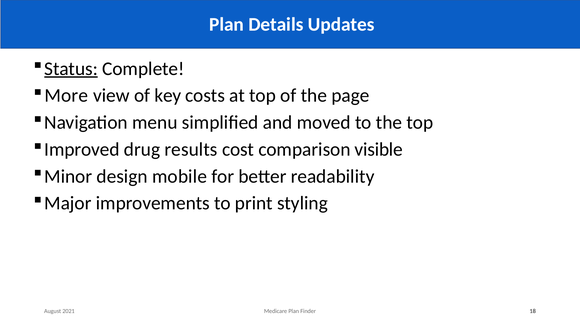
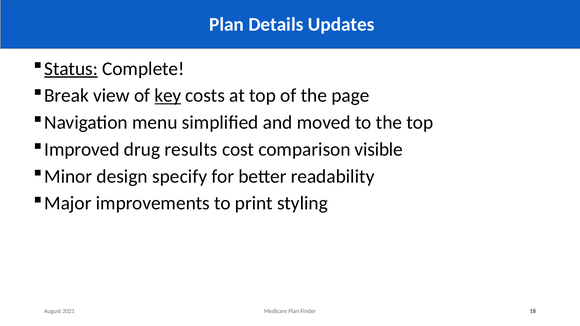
More: More -> Break
key underline: none -> present
mobile: mobile -> specify
